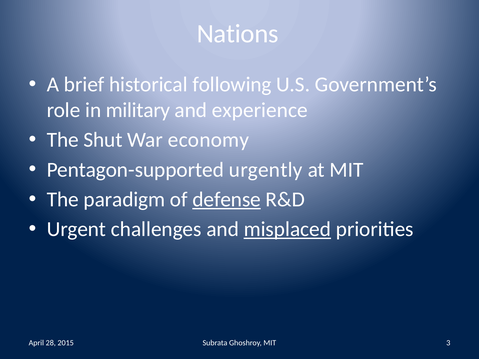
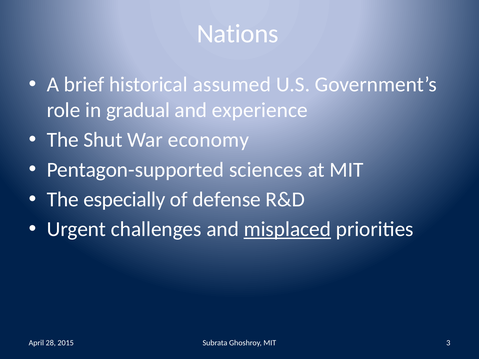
following: following -> assumed
military: military -> gradual
urgently: urgently -> sciences
paradigm: paradigm -> especially
defense underline: present -> none
